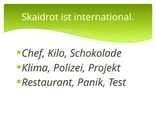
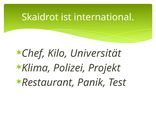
Schokolade: Schokolade -> Universität
